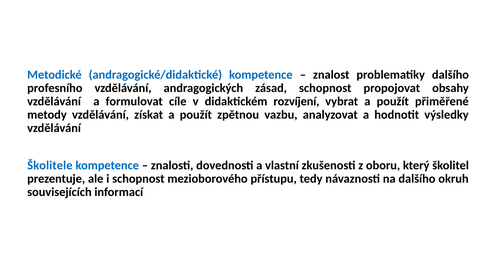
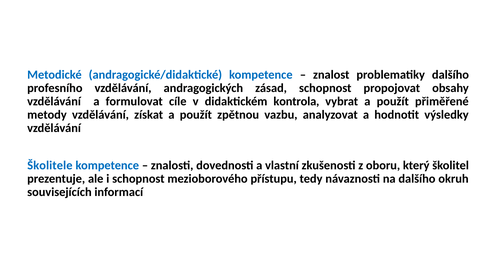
rozvíjení: rozvíjení -> kontrola
